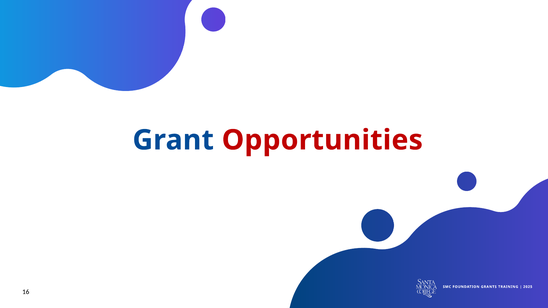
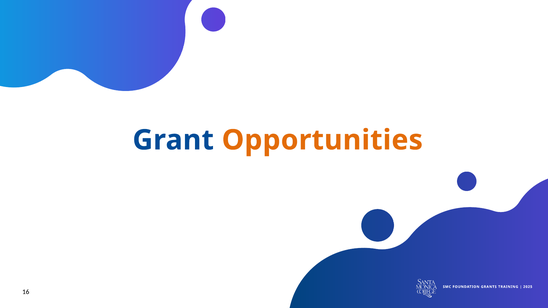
Opportunities colour: red -> orange
